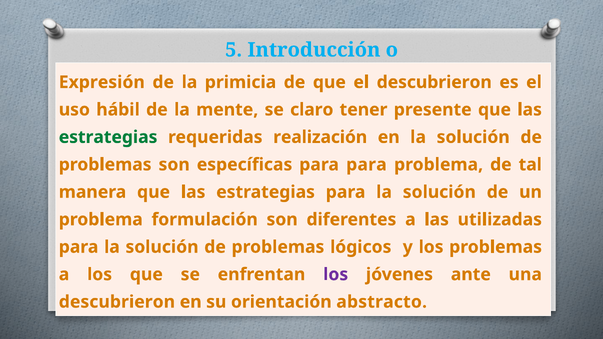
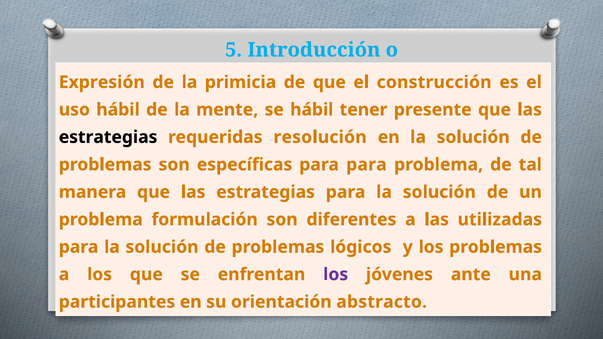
descubrieron at (434, 82): descubrieron -> construcción
se claro: claro -> hábil
estrategias at (108, 137) colour: green -> black
realización: realización -> resolución
descubrieron at (117, 302): descubrieron -> participantes
